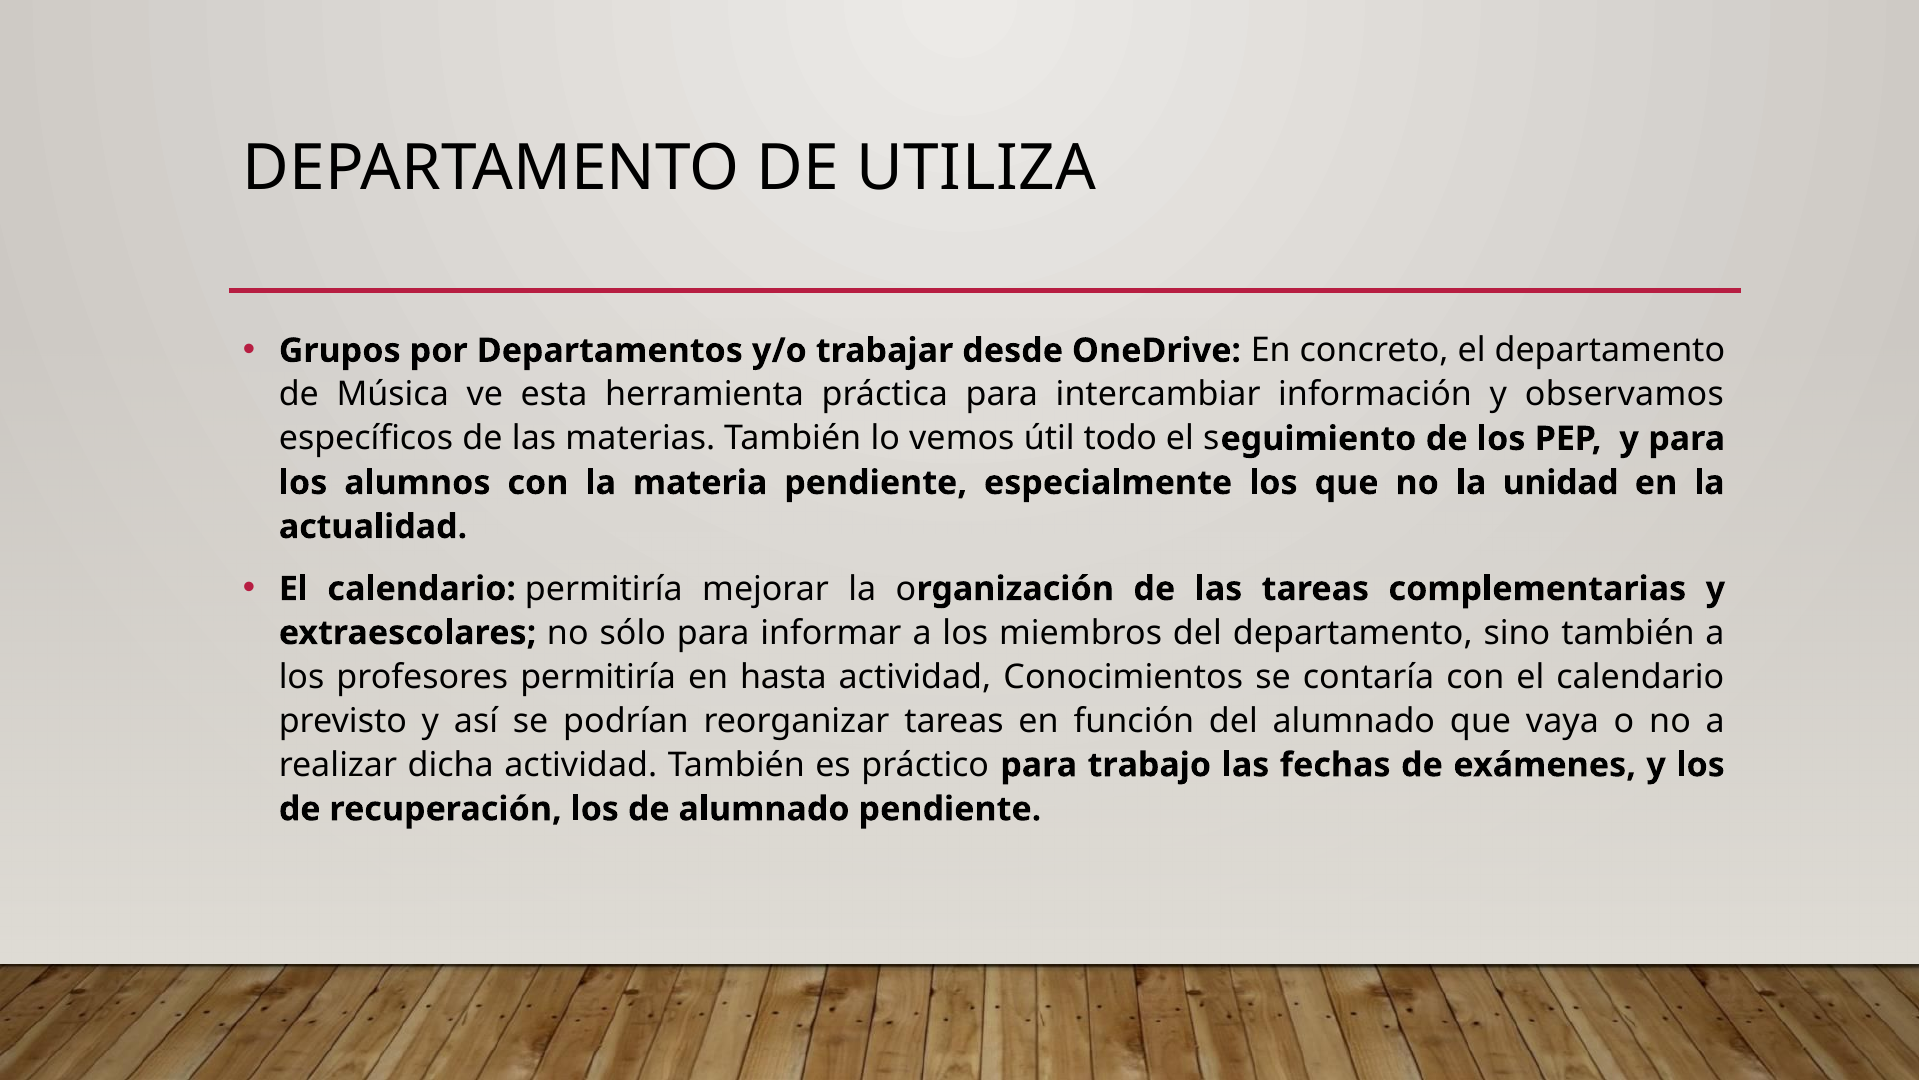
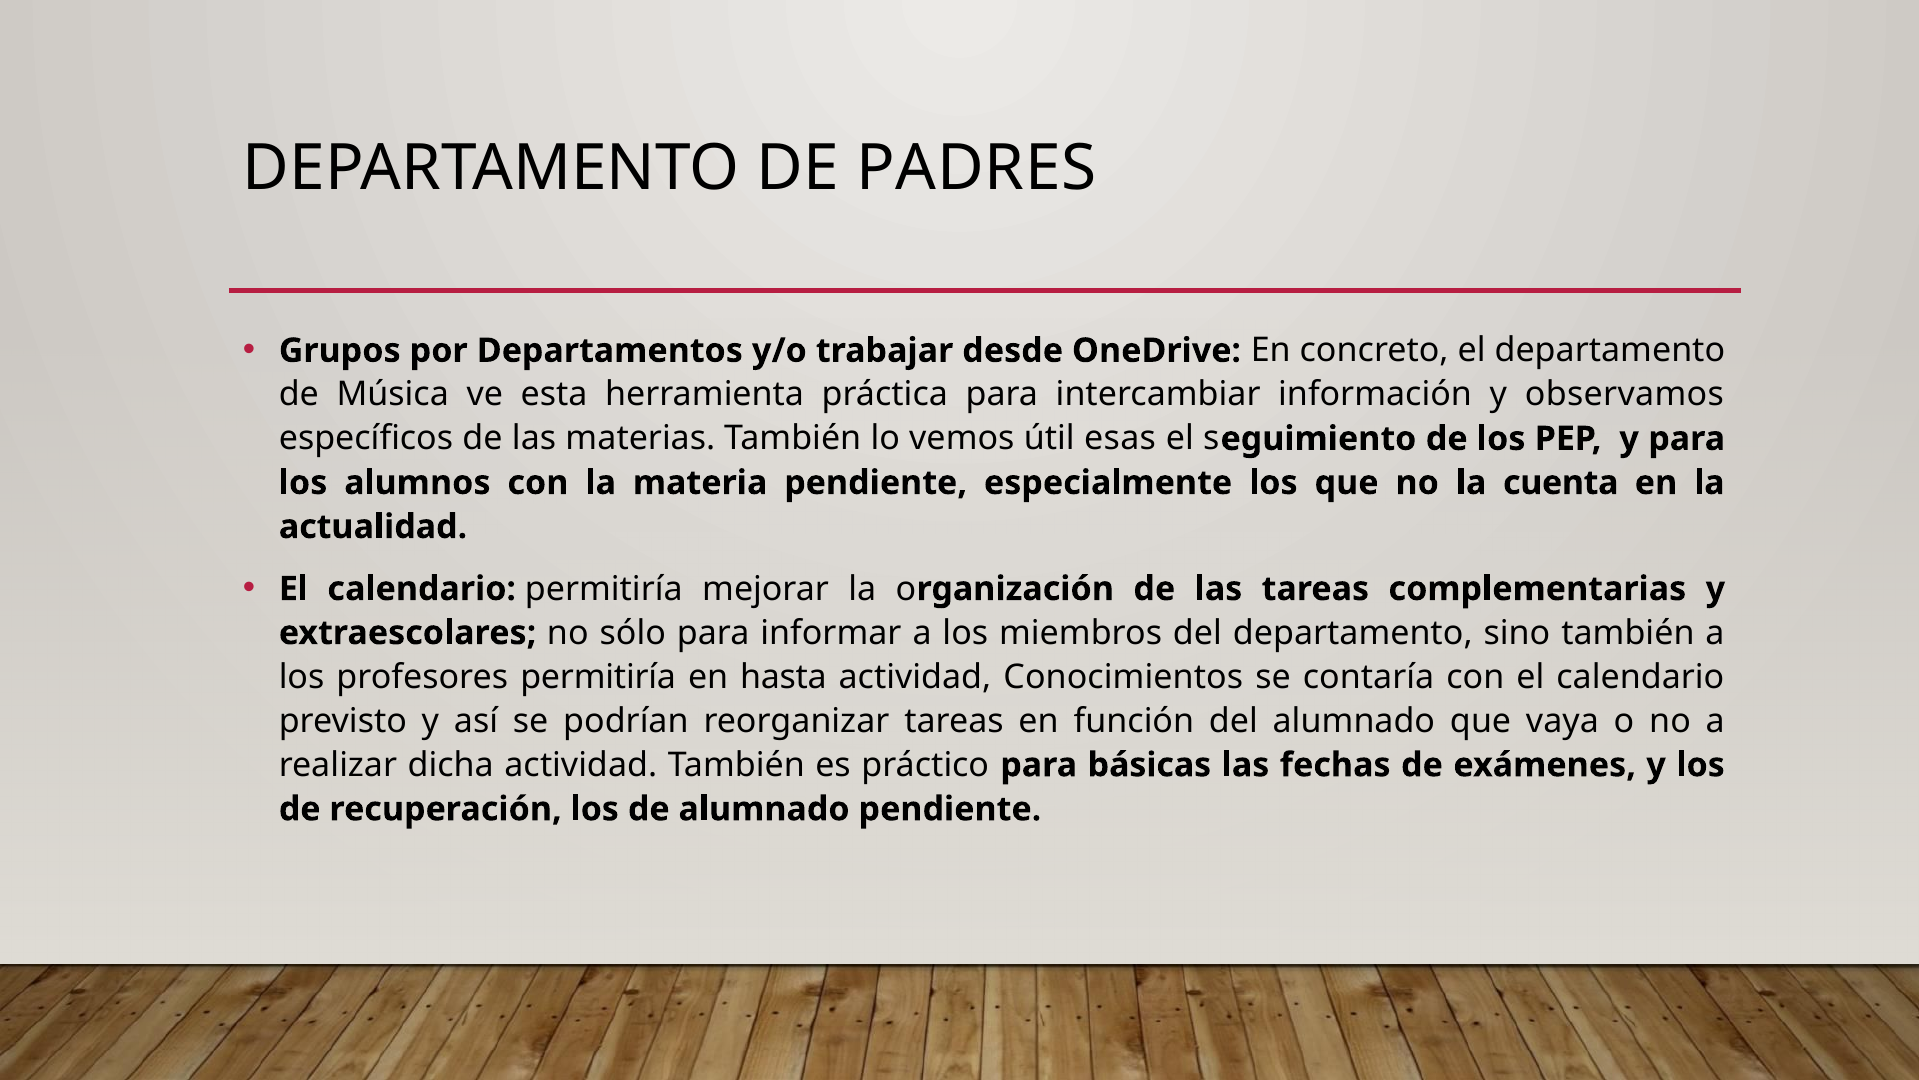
UTILIZA: UTILIZA -> PADRES
todo: todo -> esas
unidad: unidad -> cuenta
trabajo: trabajo -> básicas
